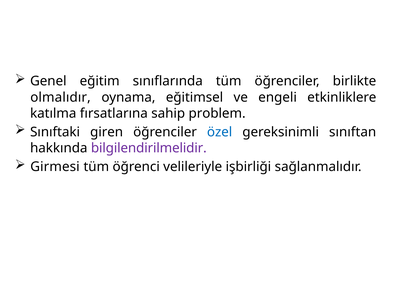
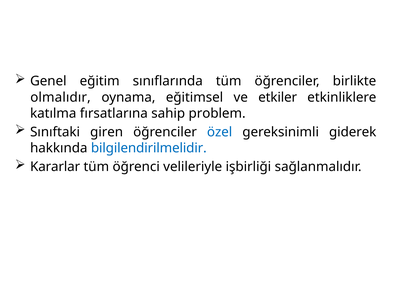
engeli: engeli -> etkiler
sınıftan: sınıftan -> giderek
bilgilendirilmelidir colour: purple -> blue
Girmesi: Girmesi -> Kararlar
